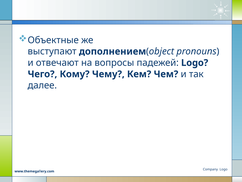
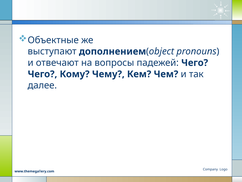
падежей Logo: Logo -> Чего
